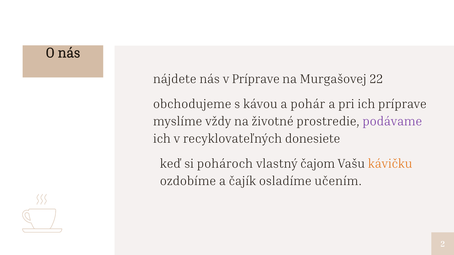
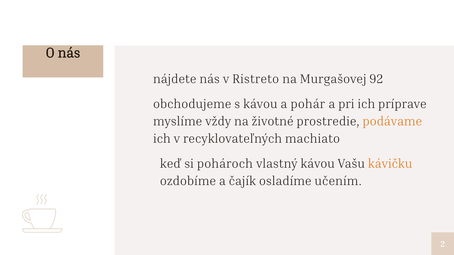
v Príprave: Príprave -> Ristreto
22: 22 -> 92
podávame colour: purple -> orange
donesiete: donesiete -> machiato
vlastný čajom: čajom -> kávou
